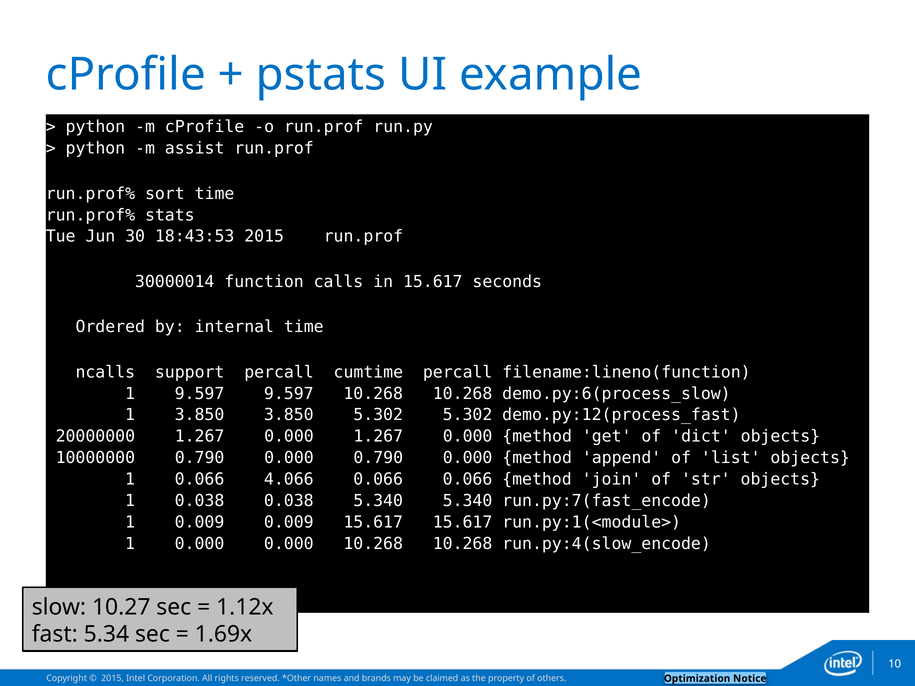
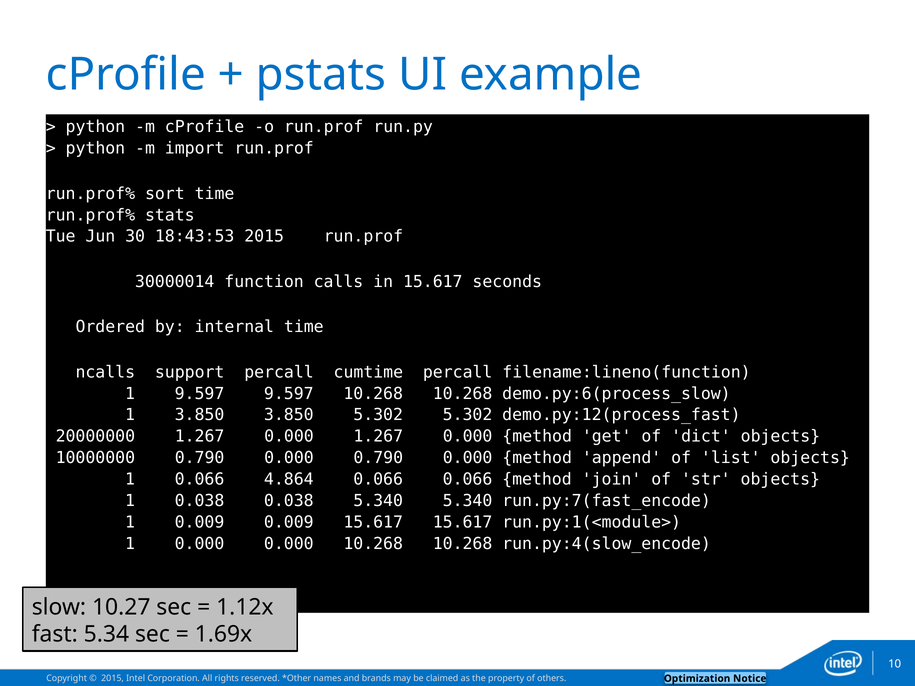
assist: assist -> import
4.066: 4.066 -> 4.864
